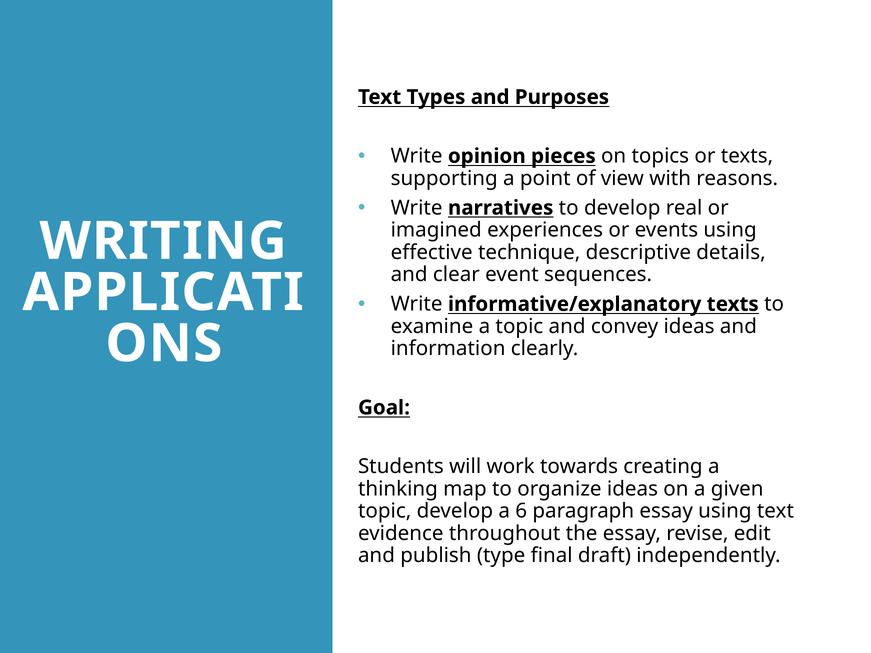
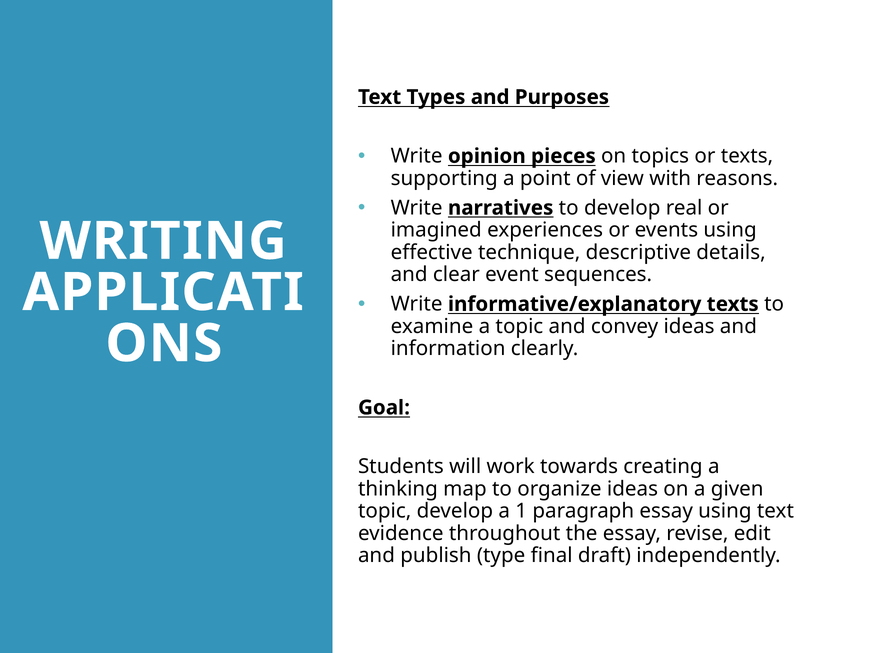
6: 6 -> 1
